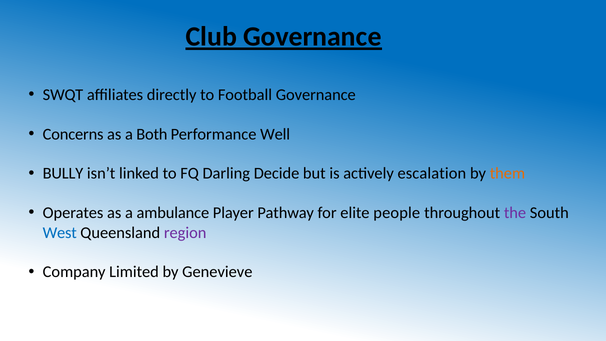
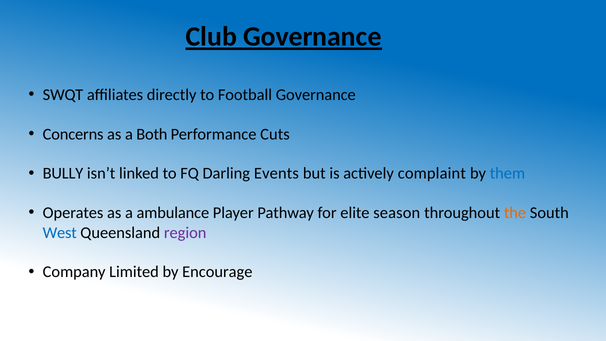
Well: Well -> Cuts
Decide: Decide -> Events
escalation: escalation -> complaint
them colour: orange -> blue
people: people -> season
the colour: purple -> orange
Genevieve: Genevieve -> Encourage
